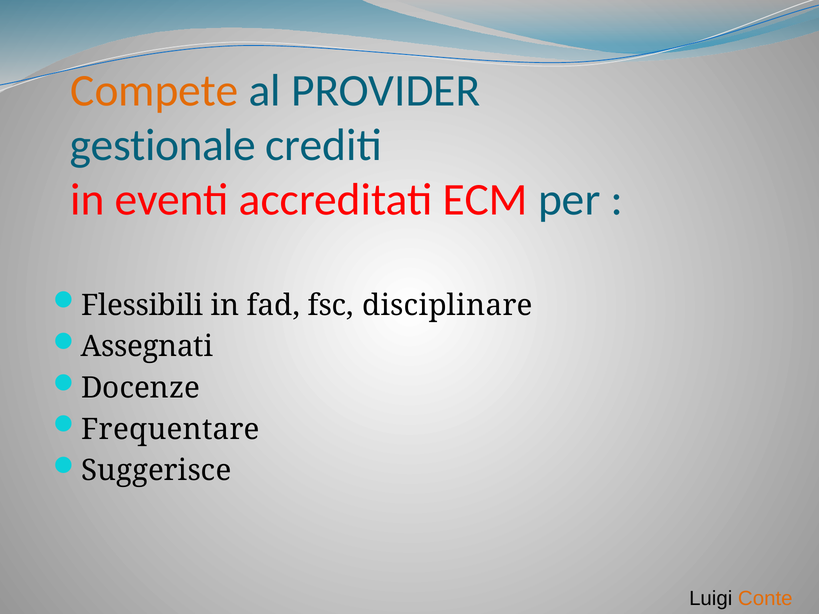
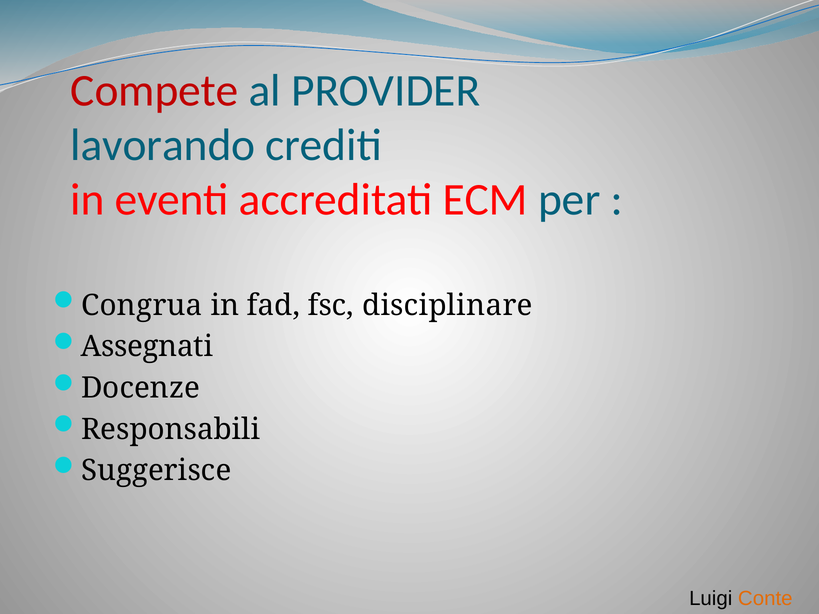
Compete colour: orange -> red
gestionale: gestionale -> lavorando
Flessibili: Flessibili -> Congrua
Frequentare: Frequentare -> Responsabili
